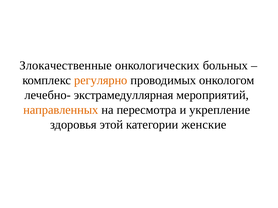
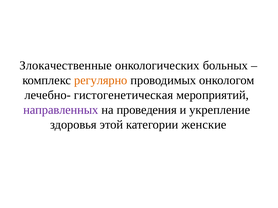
экстрамедуллярная: экстрамедуллярная -> гистогенетическая
направленных colour: orange -> purple
пересмотра: пересмотра -> проведения
